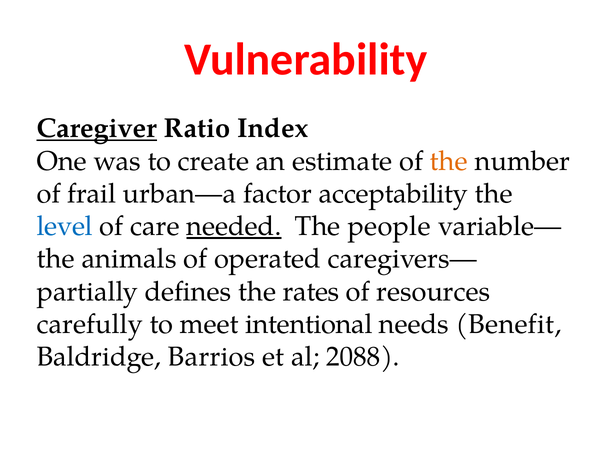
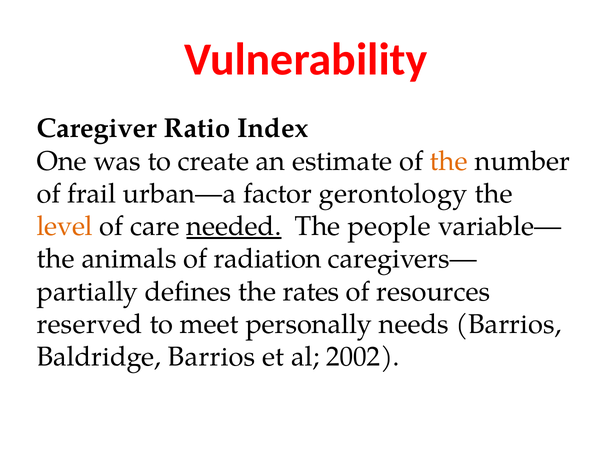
Caregiver underline: present -> none
acceptability: acceptability -> gerontology
level colour: blue -> orange
operated: operated -> radiation
carefully: carefully -> reserved
intentional: intentional -> personally
needs Benefit: Benefit -> Barrios
2088: 2088 -> 2002
